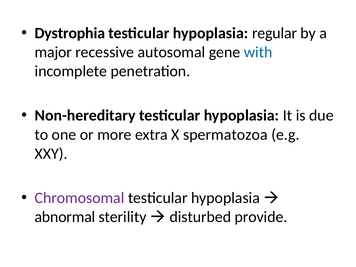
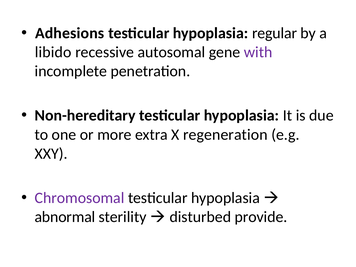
Dystrophia: Dystrophia -> Adhesions
major: major -> libido
with colour: blue -> purple
spermatozoa: spermatozoa -> regeneration
